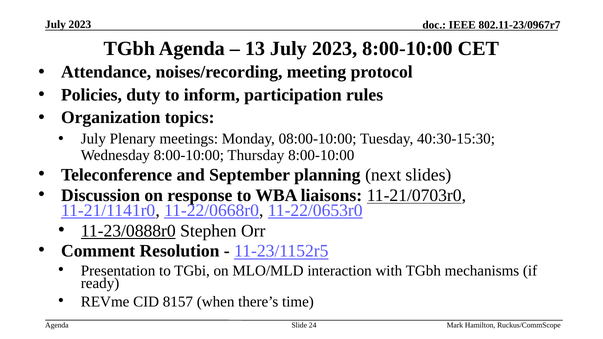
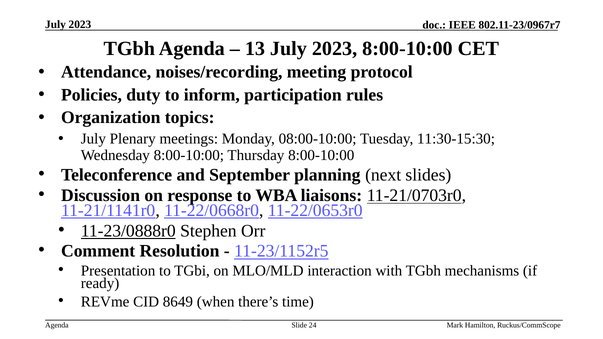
40:30-15:30: 40:30-15:30 -> 11:30-15:30
8157: 8157 -> 8649
